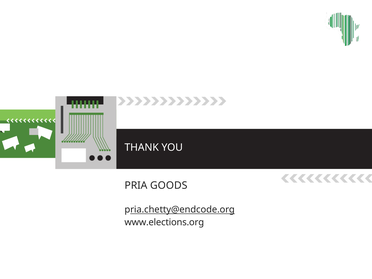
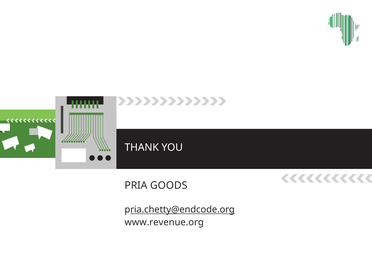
www.elections.org: www.elections.org -> www.revenue.org
